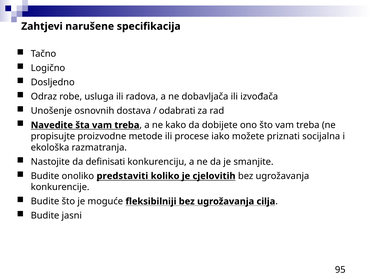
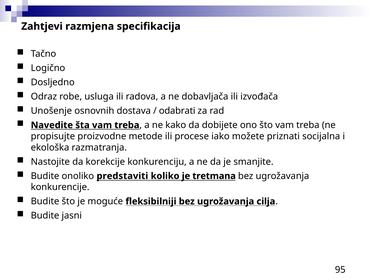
narušene: narušene -> razmjena
definisati: definisati -> korekcije
cjelovitih: cjelovitih -> tretmana
